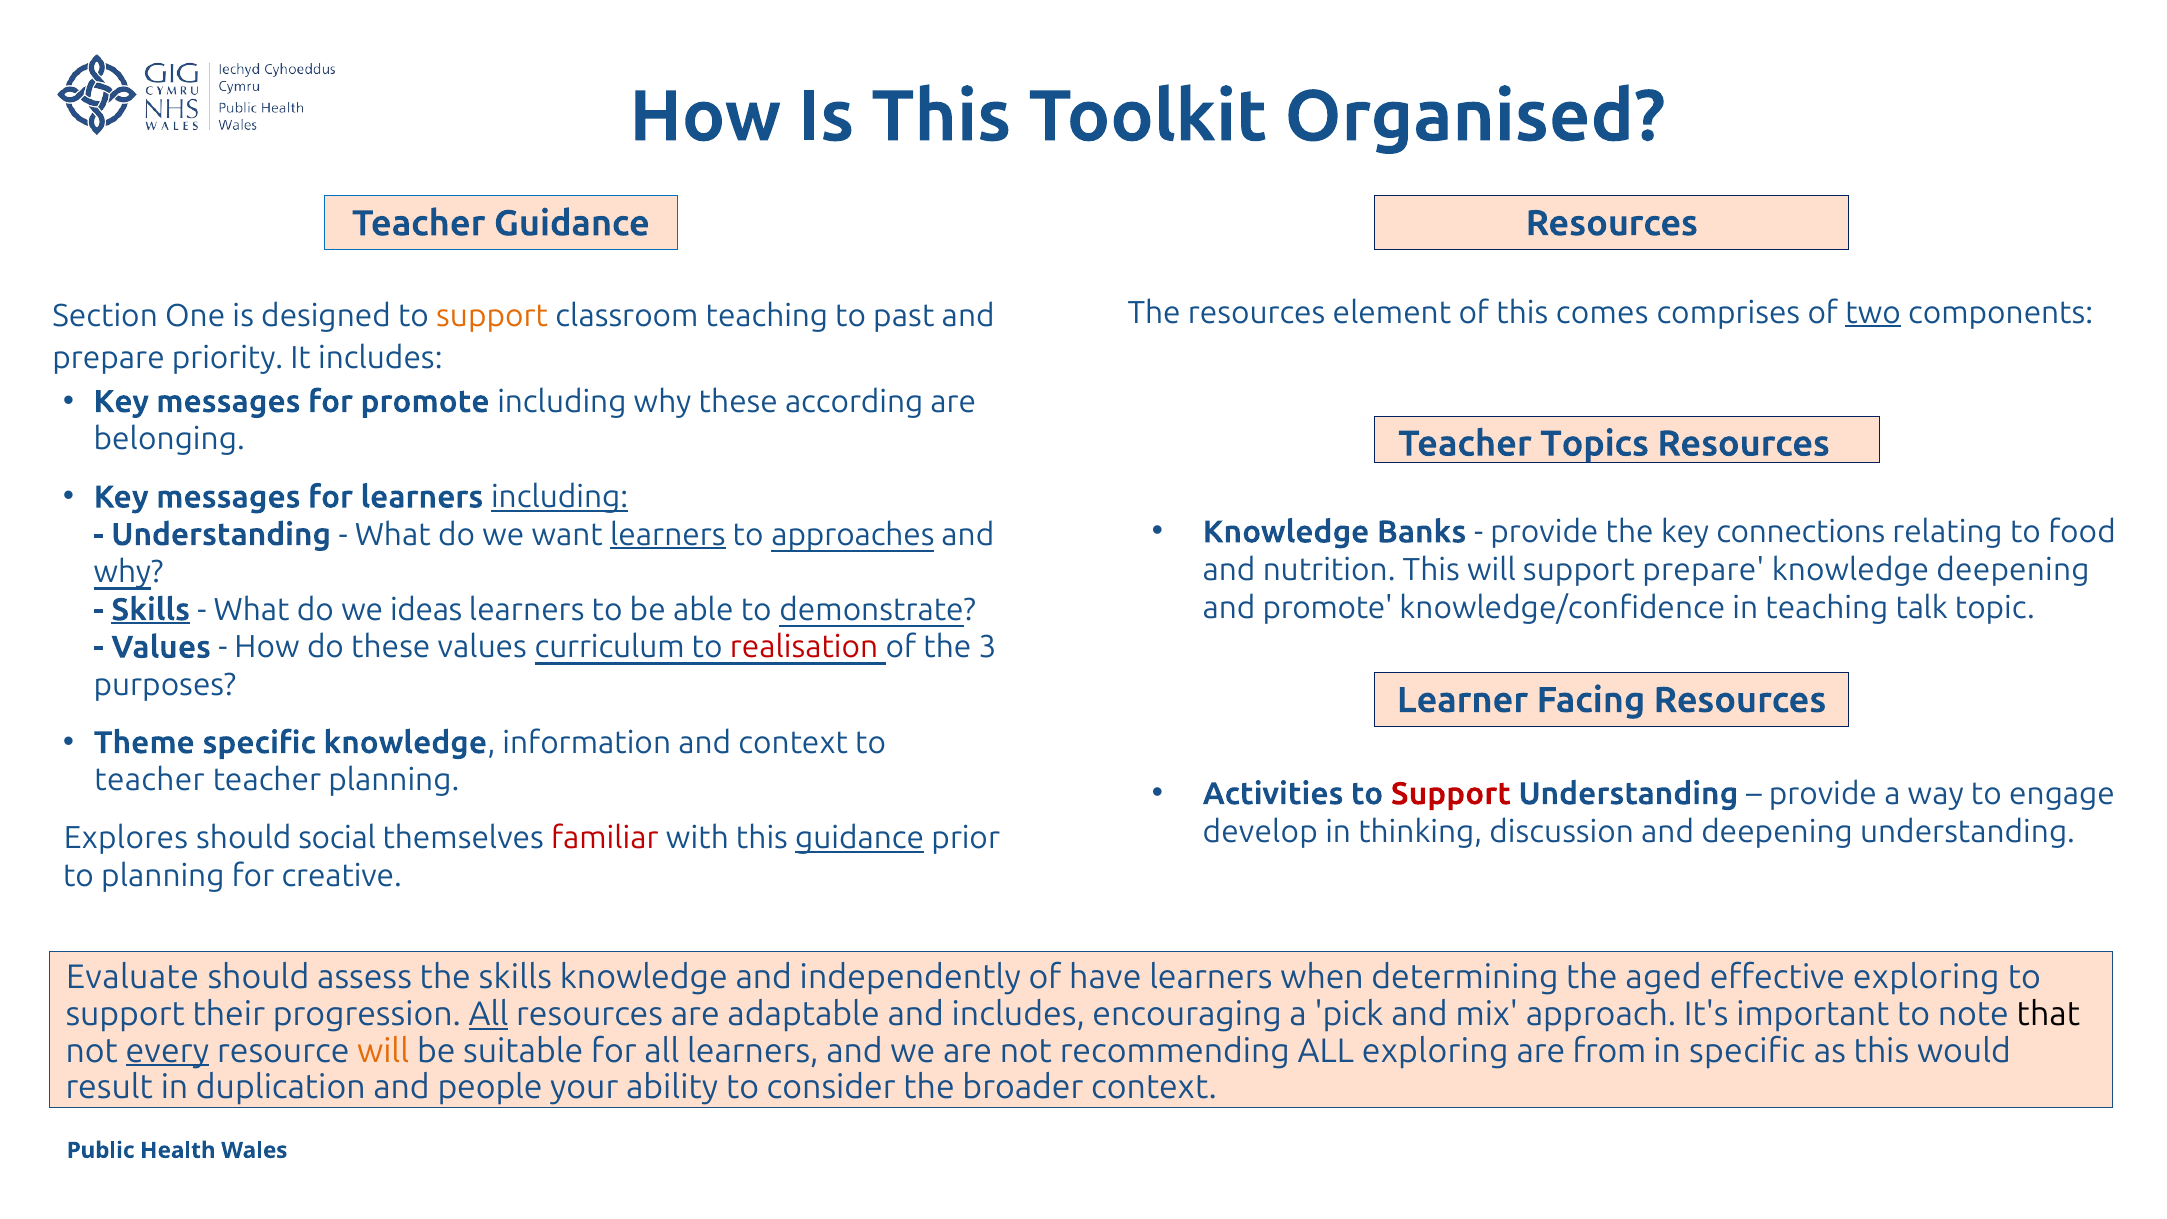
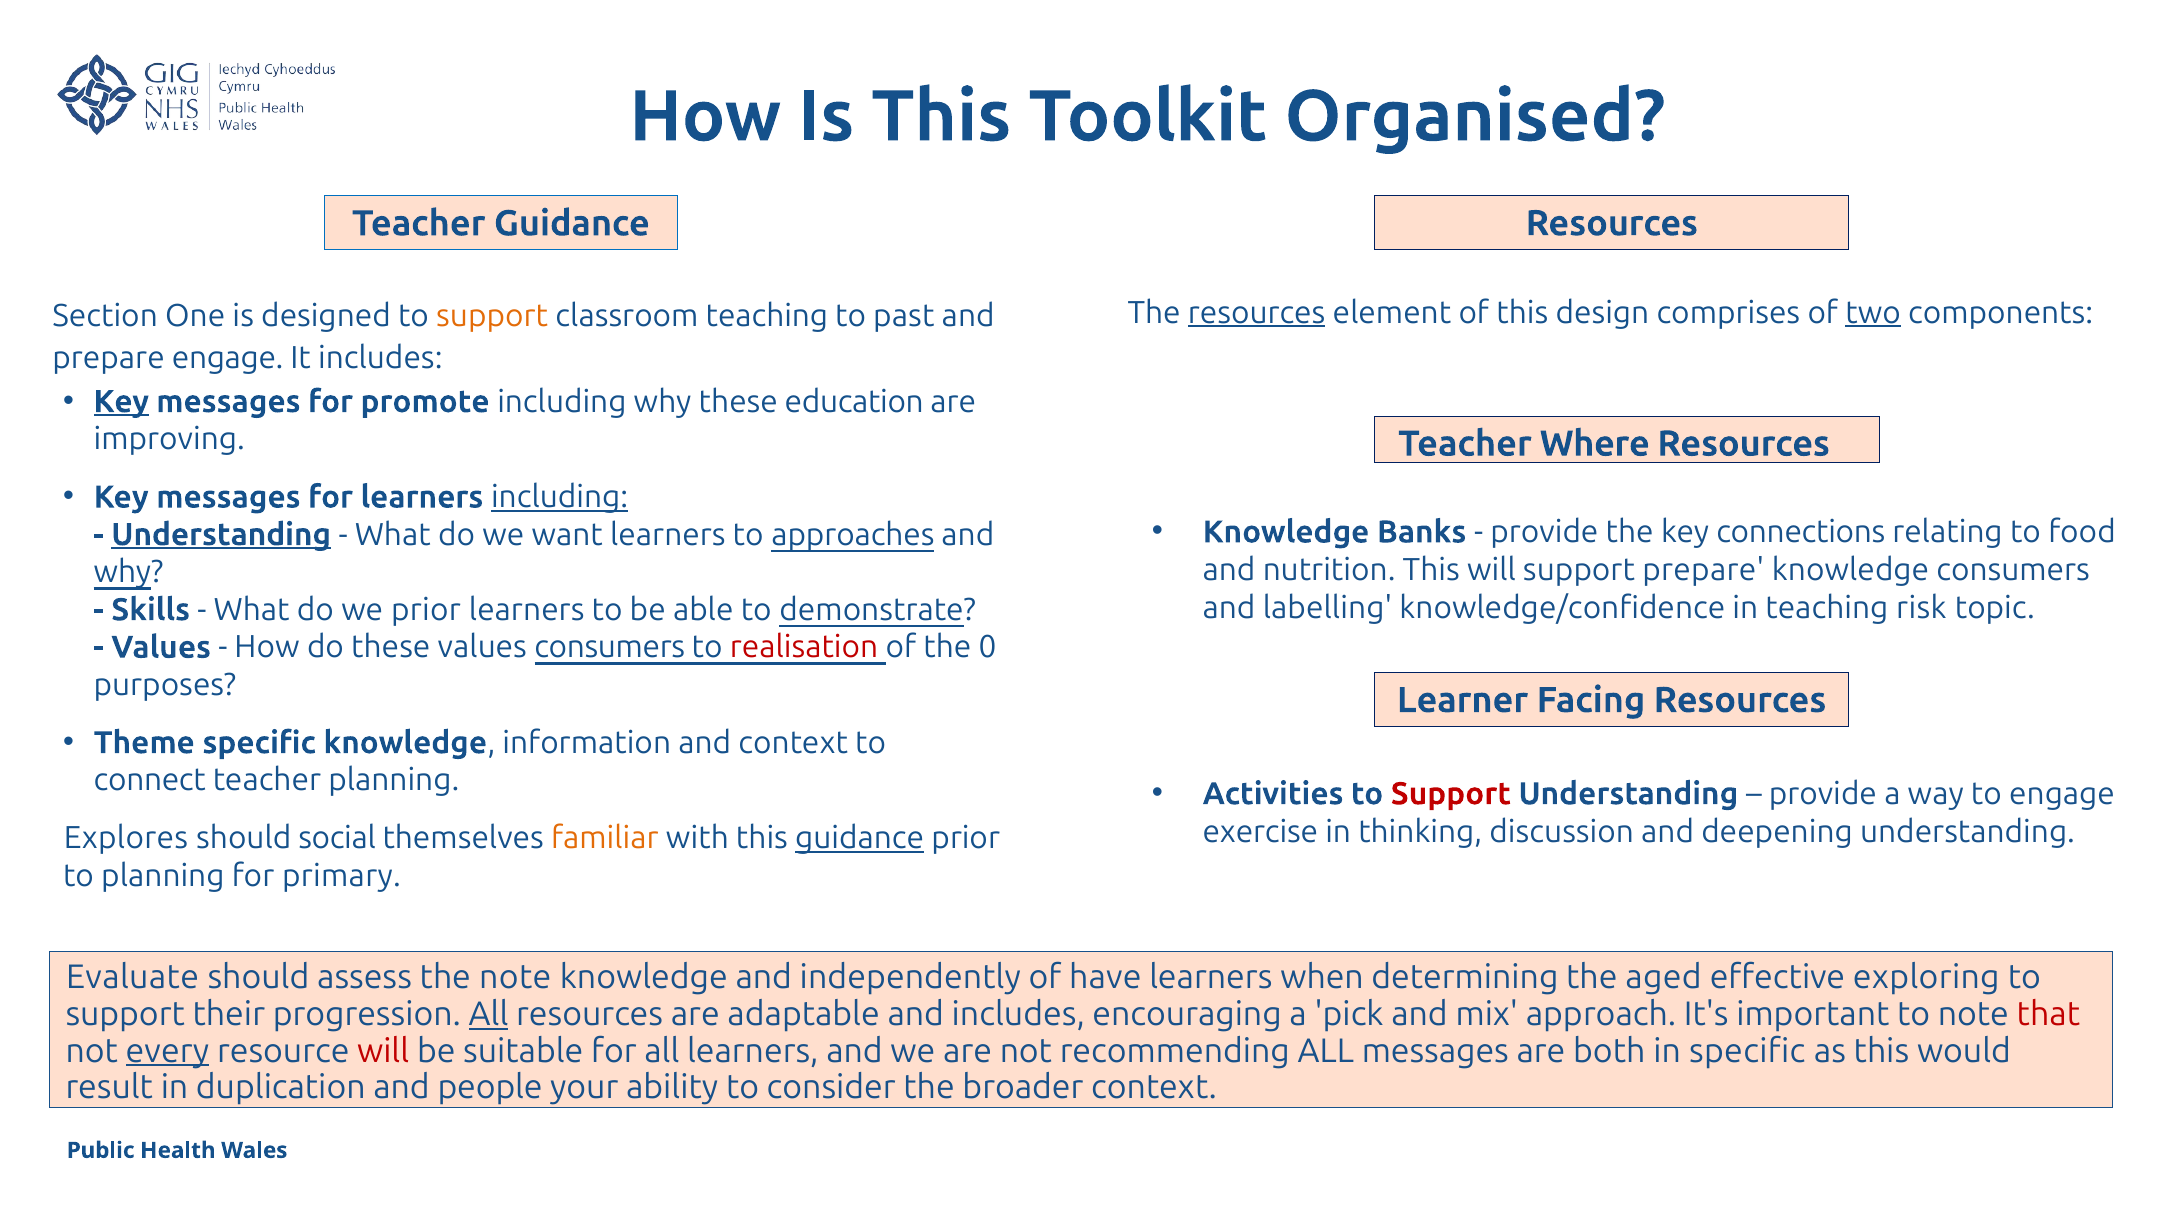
resources at (1257, 313) underline: none -> present
comes: comes -> design
prepare priority: priority -> engage
Key at (121, 402) underline: none -> present
according: according -> education
belonging: belonging -> improving
Topics: Topics -> Where
Understanding at (221, 535) underline: none -> present
learners at (668, 535) underline: present -> none
knowledge deepening: deepening -> consumers
and promote: promote -> labelling
talk: talk -> risk
Skills at (151, 610) underline: present -> none
we ideas: ideas -> prior
values curriculum: curriculum -> consumers
3: 3 -> 0
teacher at (149, 780): teacher -> connect
develop: develop -> exercise
familiar colour: red -> orange
creative: creative -> primary
the skills: skills -> note
that colour: black -> red
will at (383, 1051) colour: orange -> red
ALL exploring: exploring -> messages
from: from -> both
